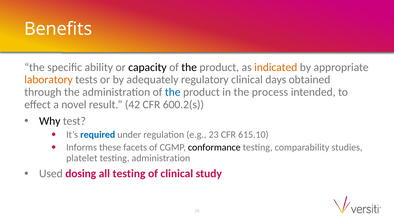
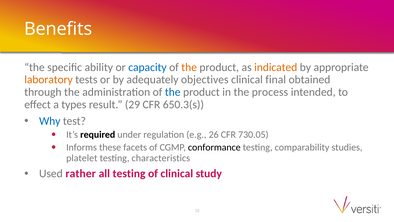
capacity colour: black -> blue
the at (189, 67) colour: black -> orange
regulatory: regulatory -> objectives
days: days -> final
novel: novel -> types
42: 42 -> 29
600.2(s: 600.2(s -> 650.3(s
Why colour: black -> blue
required colour: blue -> black
23: 23 -> 26
615.10: 615.10 -> 730.05
testing administration: administration -> characteristics
dosing: dosing -> rather
